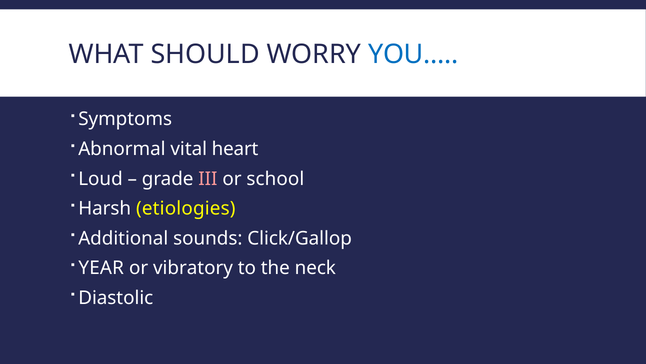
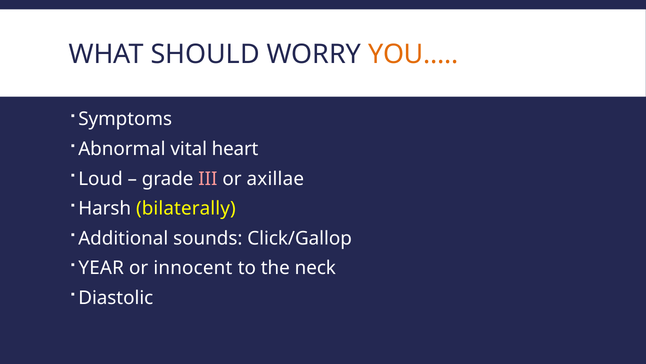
YOU… colour: blue -> orange
school: school -> axillae
etiologies: etiologies -> bilaterally
vibratory: vibratory -> innocent
